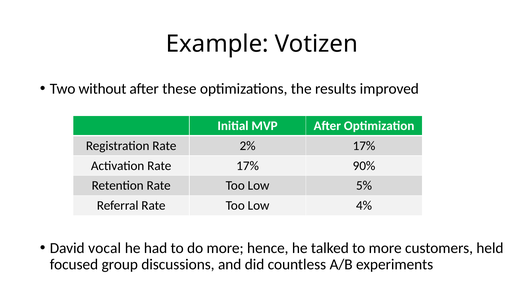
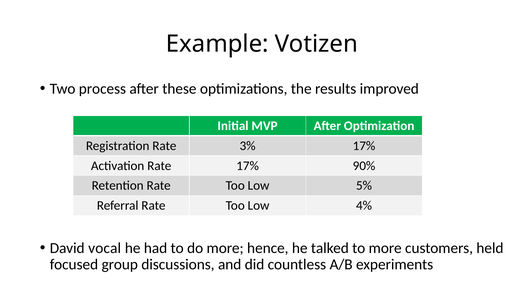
without: without -> process
2%: 2% -> 3%
